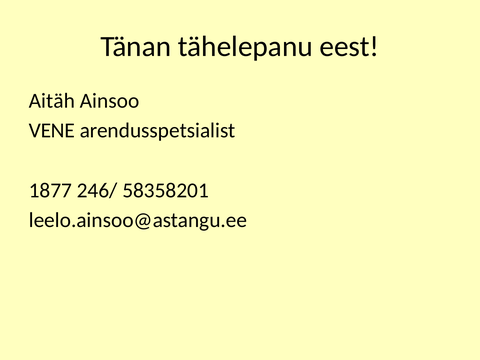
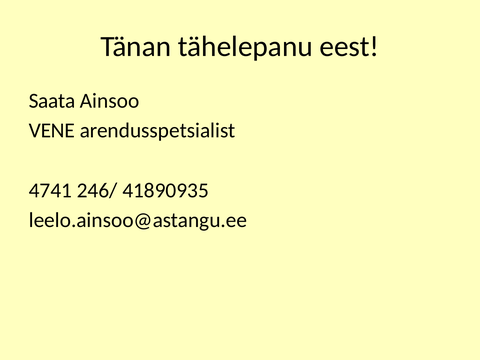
Aitäh: Aitäh -> Saata
1877: 1877 -> 4741
58358201: 58358201 -> 41890935
